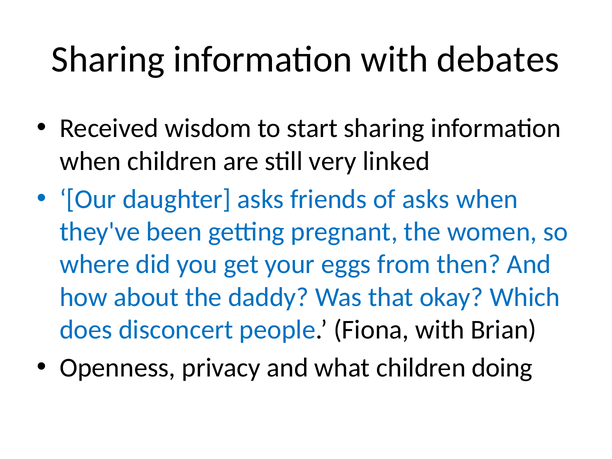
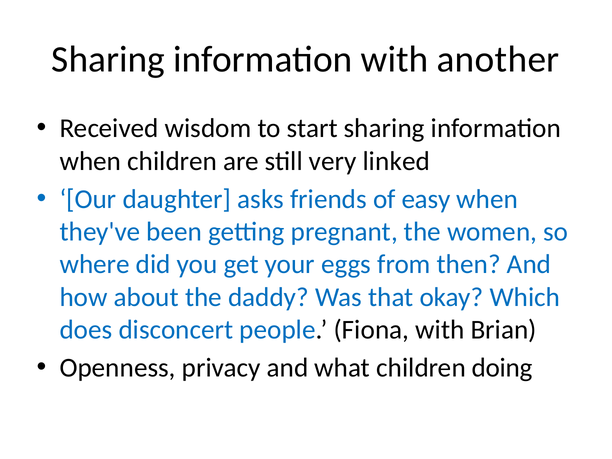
debates: debates -> another
of asks: asks -> easy
